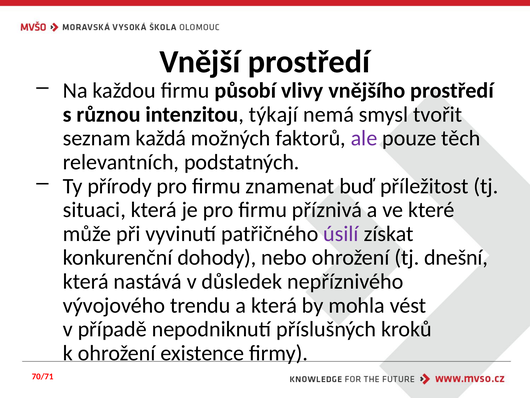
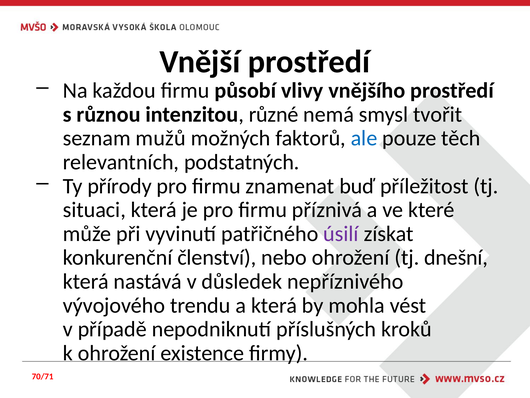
týkají: týkají -> různé
každá: každá -> mužů
ale colour: purple -> blue
dohody: dohody -> členství
